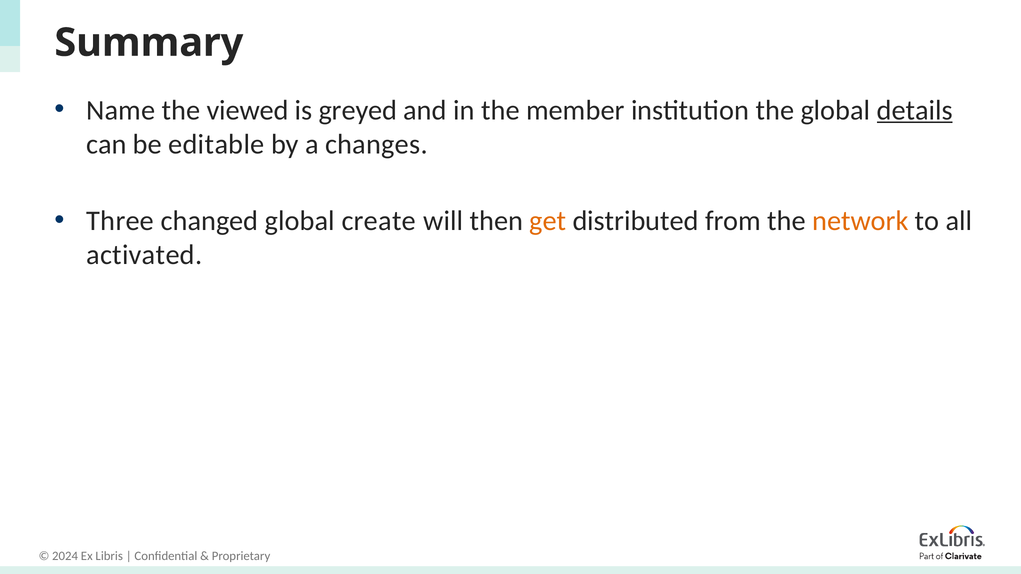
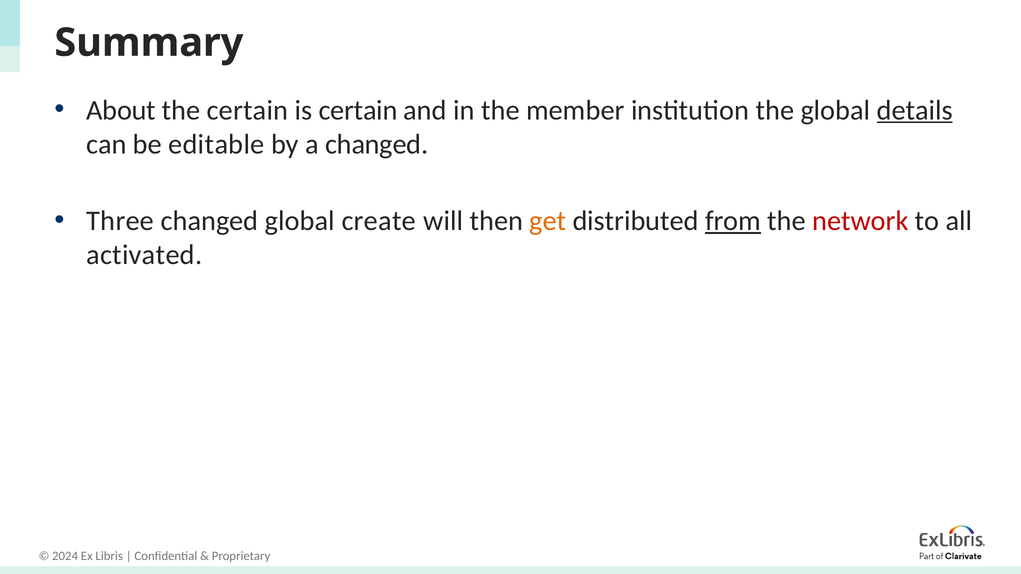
Name: Name -> About
the viewed: viewed -> certain
is greyed: greyed -> certain
a changes: changes -> changed
from underline: none -> present
network colour: orange -> red
